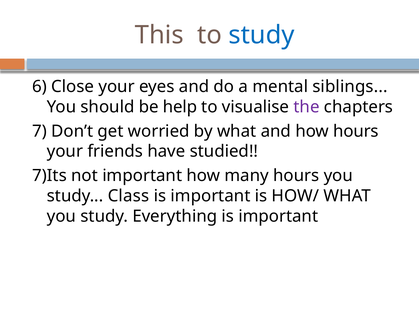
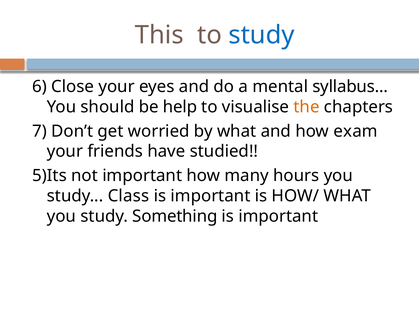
siblings: siblings -> syllabus
the colour: purple -> orange
how hours: hours -> exam
7)Its: 7)Its -> 5)Its
Everything: Everything -> Something
